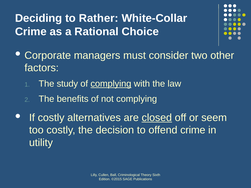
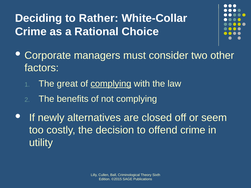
study: study -> great
If costly: costly -> newly
closed underline: present -> none
